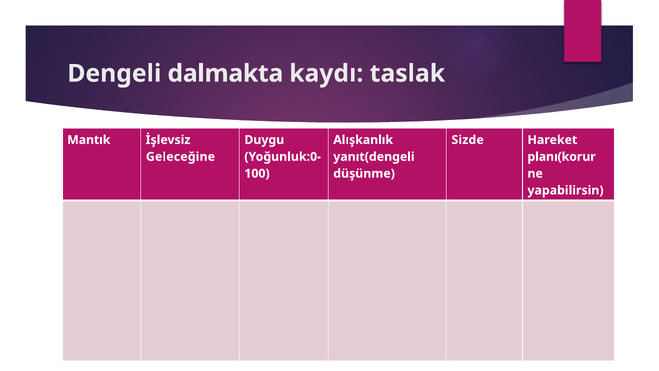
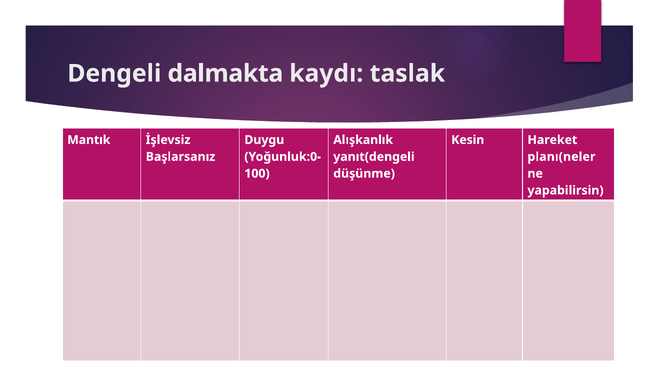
Sizde: Sizde -> Kesin
Geleceğine: Geleceğine -> Başlarsanız
planı(korur: planı(korur -> planı(neler
